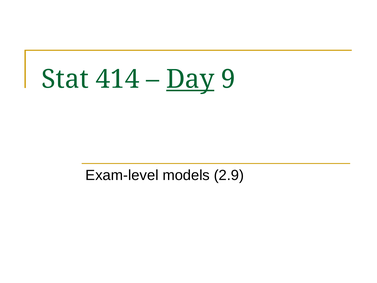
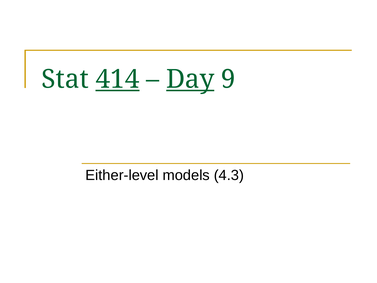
414 underline: none -> present
Exam-level: Exam-level -> Either-level
2.9: 2.9 -> 4.3
